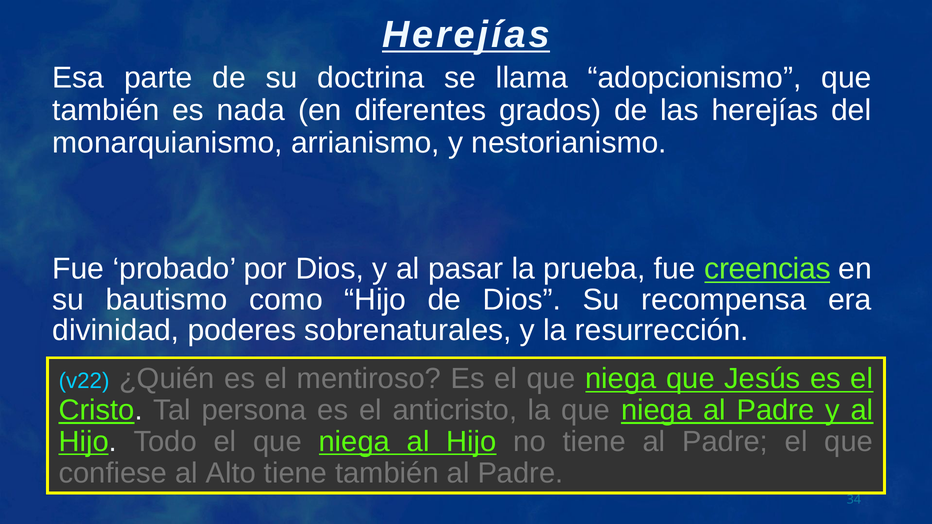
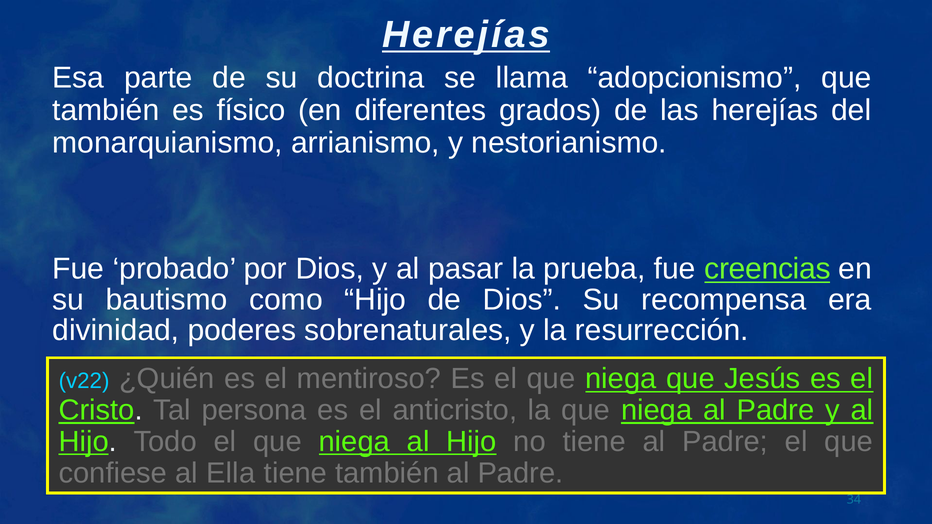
nada: nada -> físico
Alto: Alto -> Ella
